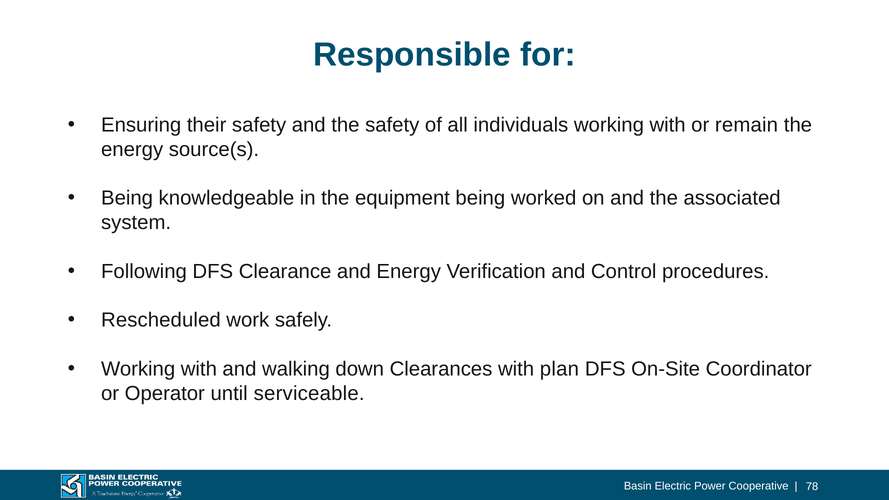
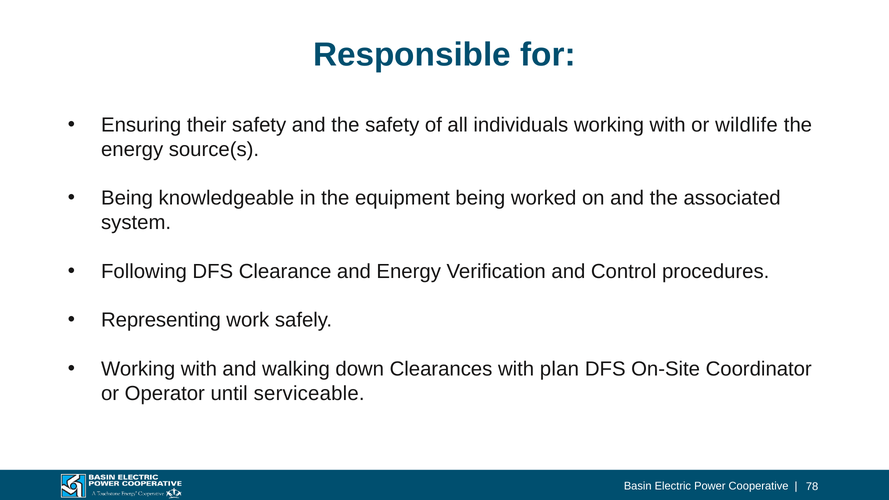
remain: remain -> wildlife
Rescheduled: Rescheduled -> Representing
